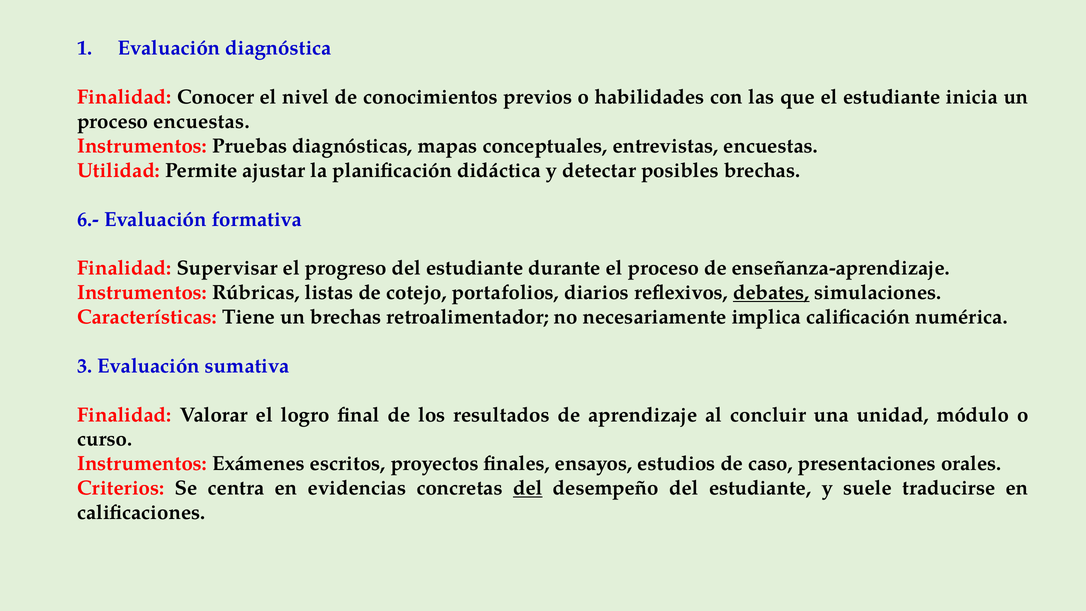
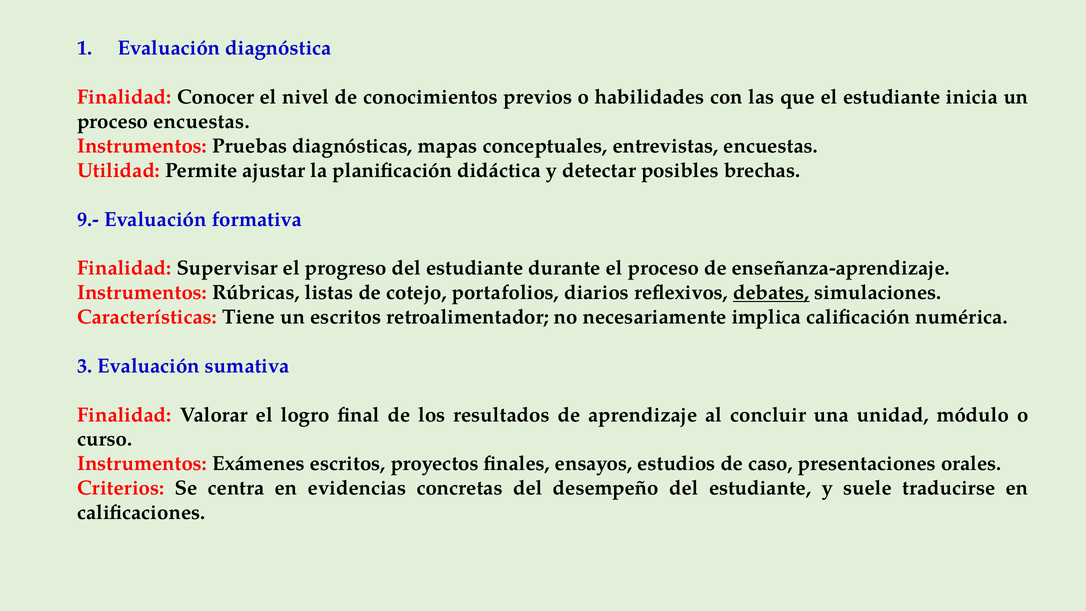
6.-: 6.- -> 9.-
un brechas: brechas -> escritos
del at (528, 488) underline: present -> none
